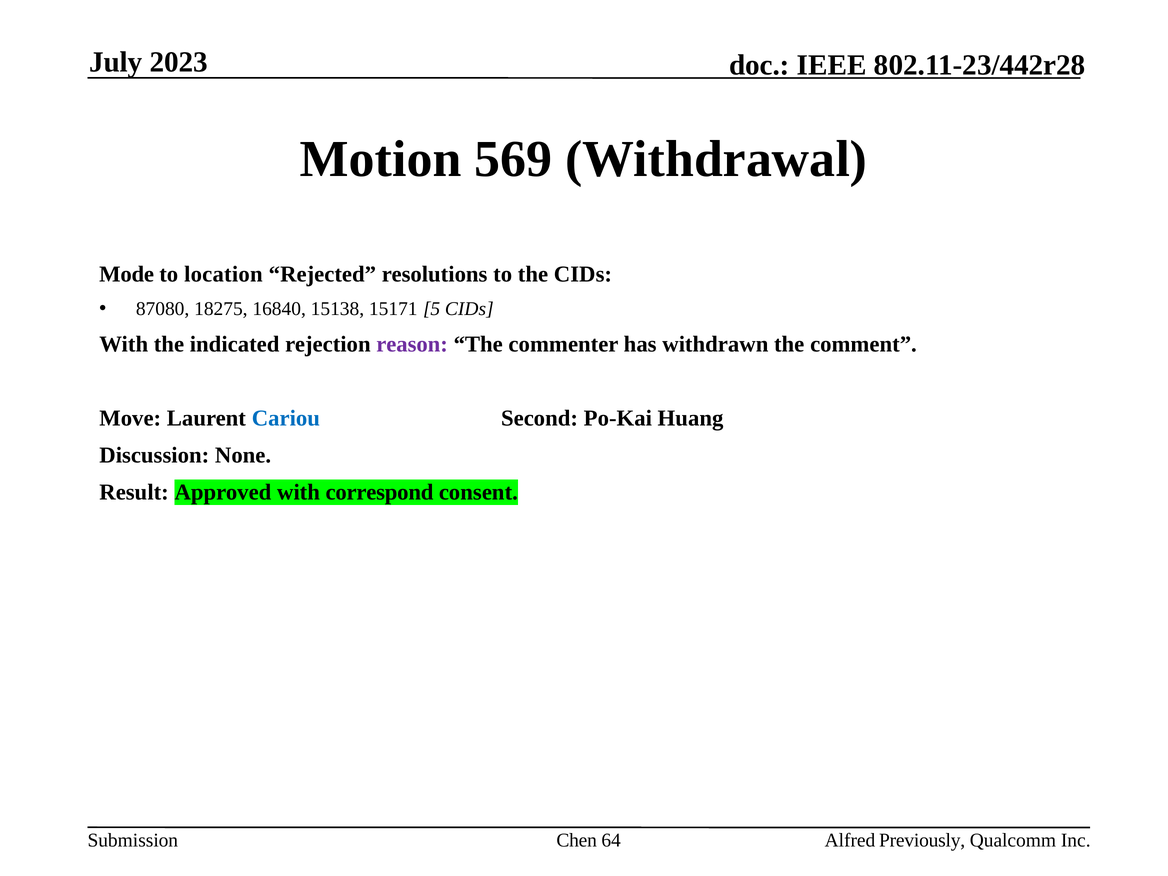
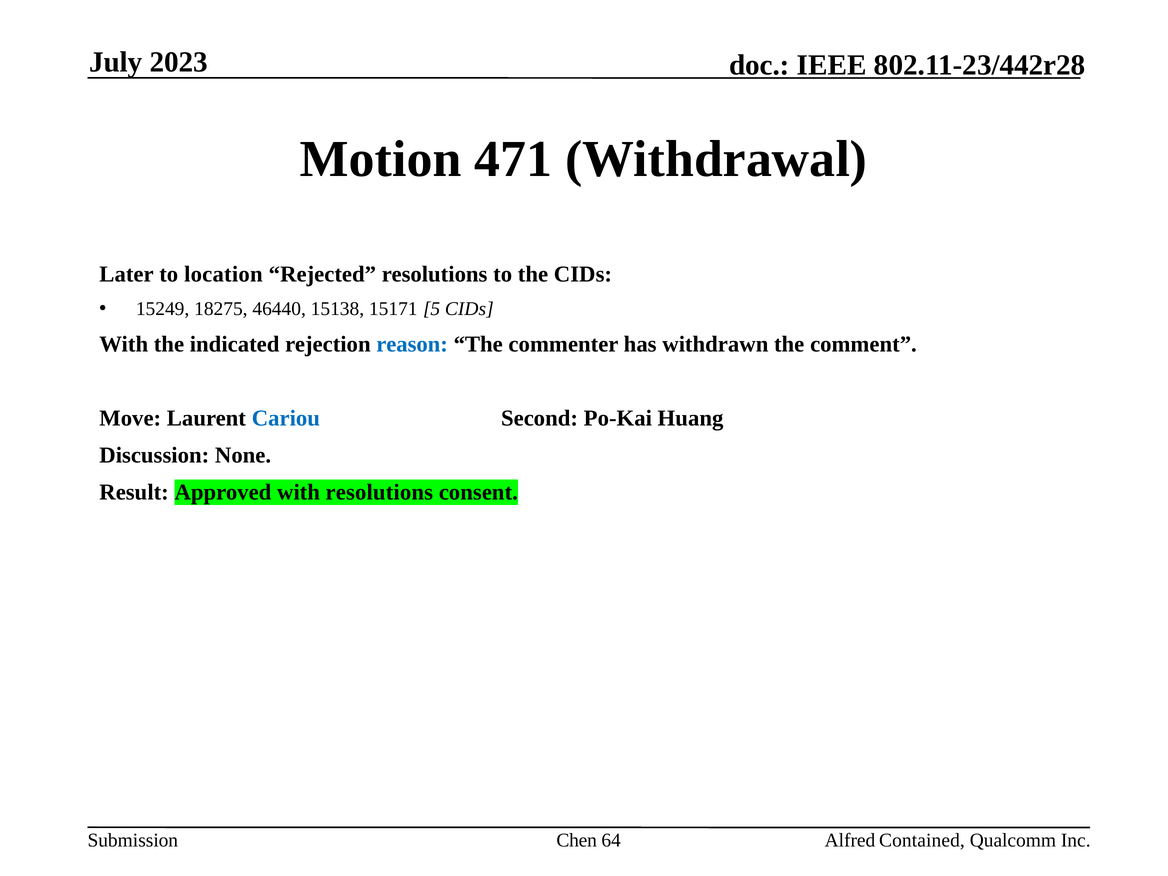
569: 569 -> 471
Mode: Mode -> Later
87080: 87080 -> 15249
16840: 16840 -> 46440
reason colour: purple -> blue
with correspond: correspond -> resolutions
Previously: Previously -> Contained
